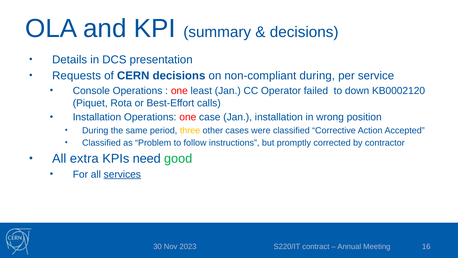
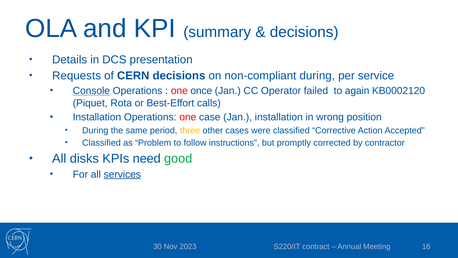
Console underline: none -> present
least: least -> once
down: down -> again
extra: extra -> disks
